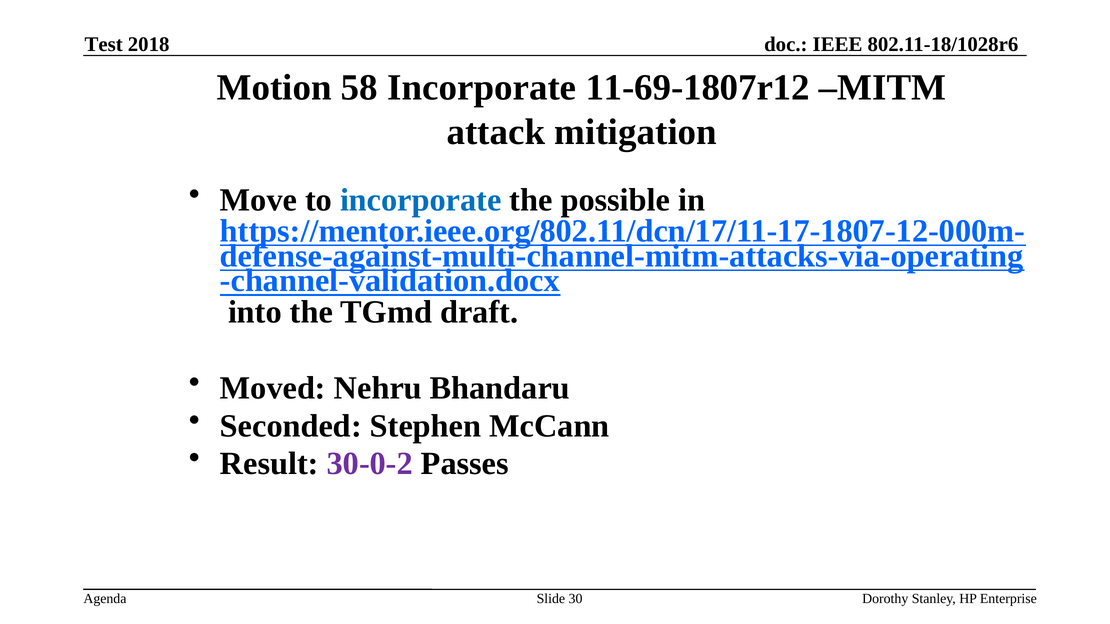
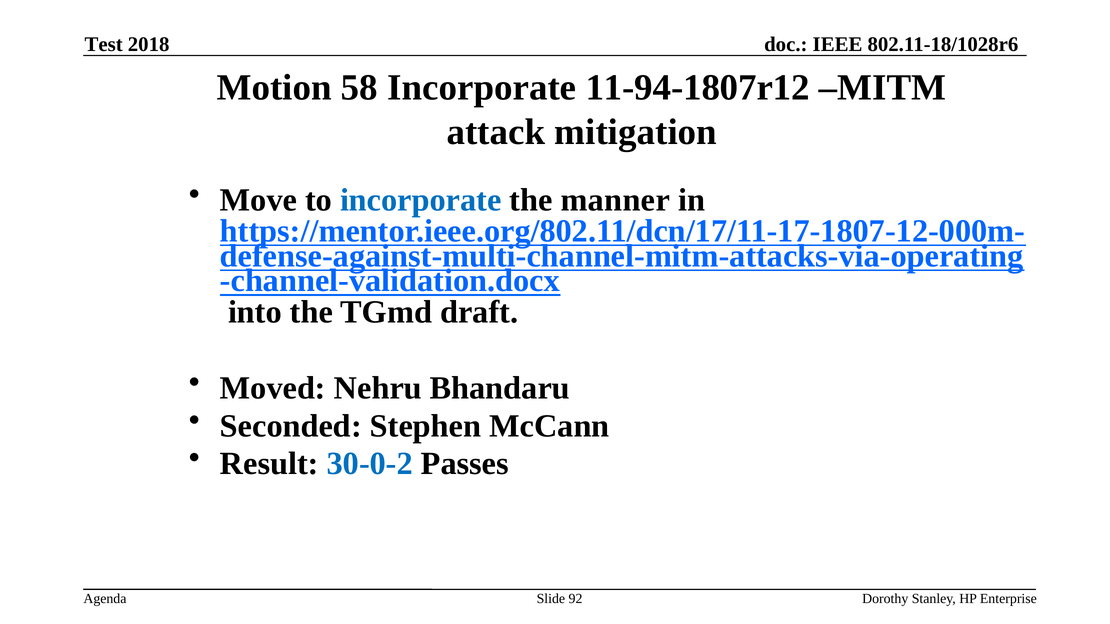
11-69-1807r12: 11-69-1807r12 -> 11-94-1807r12
possible: possible -> manner
30-0-2 colour: purple -> blue
30: 30 -> 92
